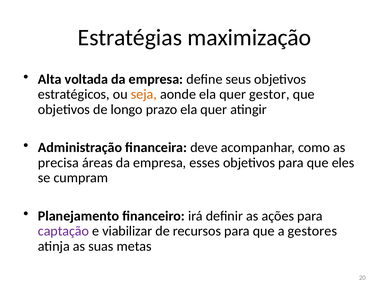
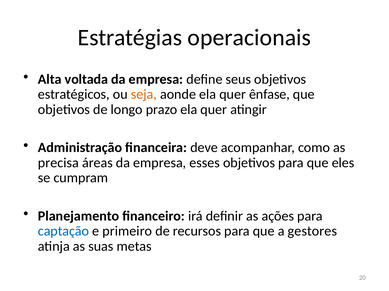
maximização: maximização -> operacionais
gestor: gestor -> ênfase
captação colour: purple -> blue
viabilizar: viabilizar -> primeiro
